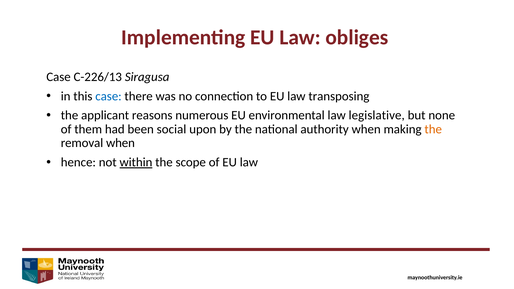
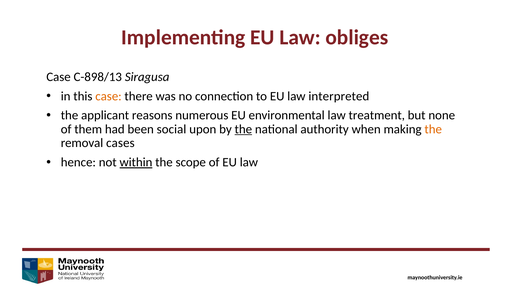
C-226/13: C-226/13 -> C-898/13
case at (108, 96) colour: blue -> orange
transposing: transposing -> interpreted
legislative: legislative -> treatment
the at (243, 129) underline: none -> present
removal when: when -> cases
